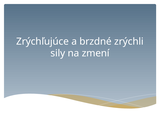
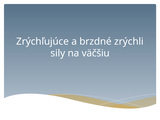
zmení: zmení -> väčšiu
